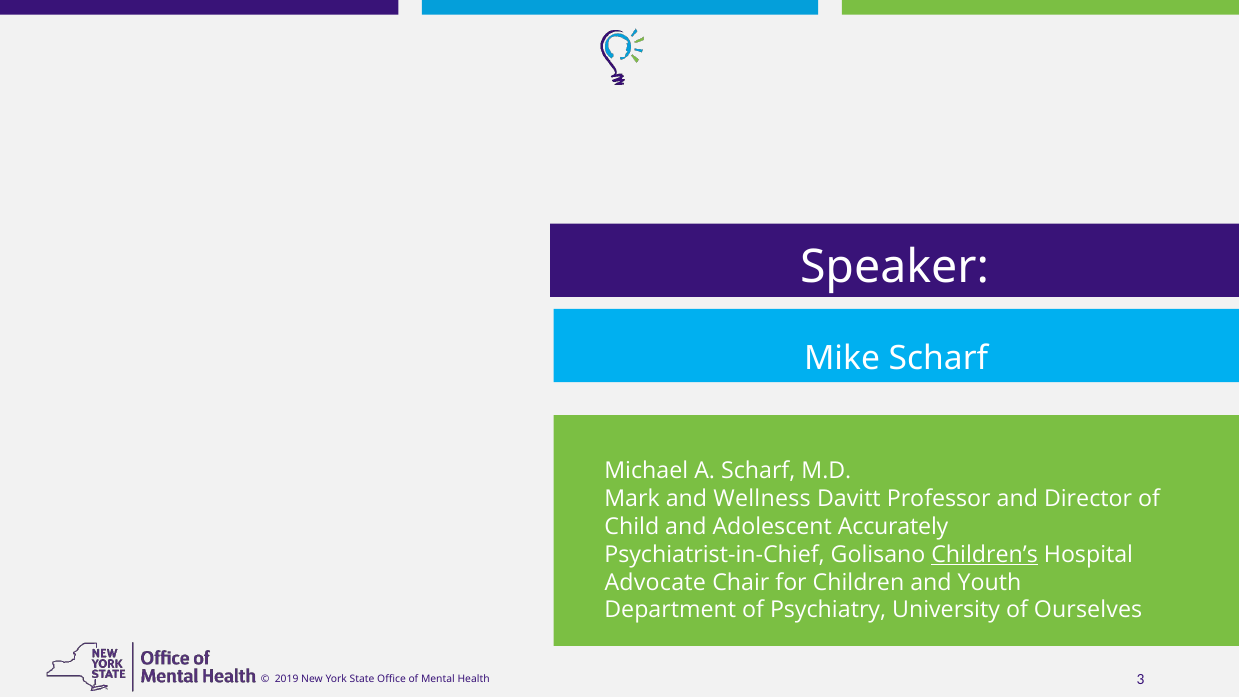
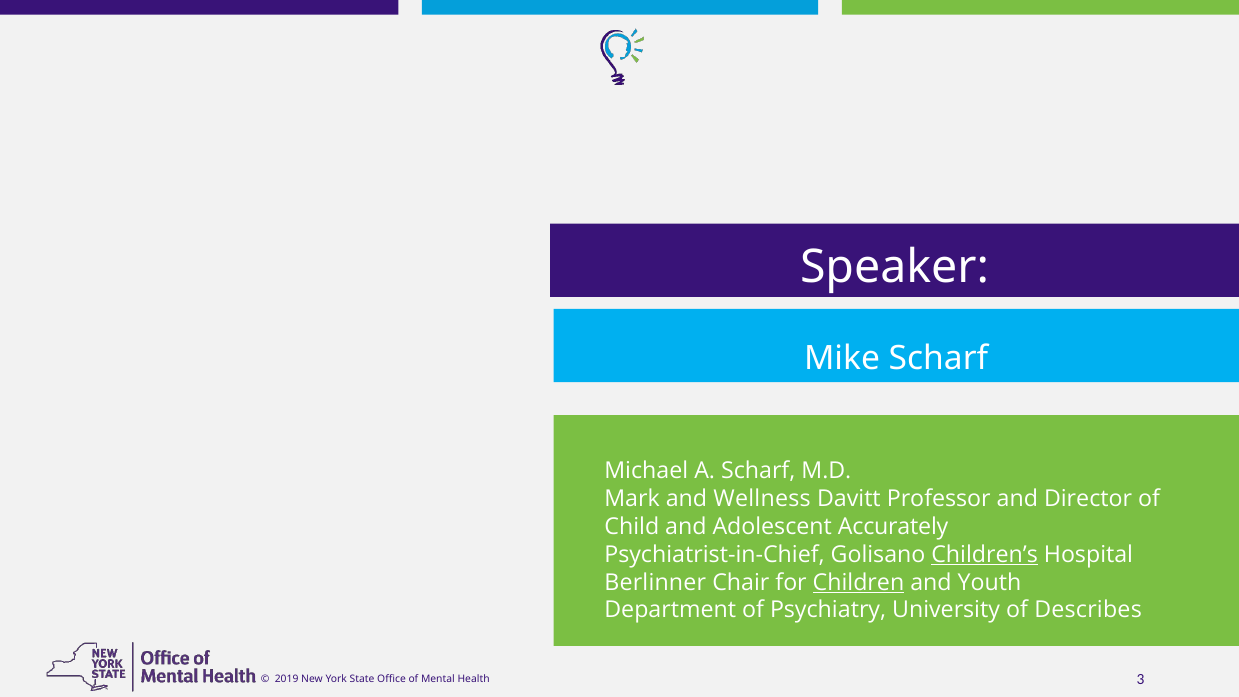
Advocate: Advocate -> Berlinner
Children underline: none -> present
Ourselves: Ourselves -> Describes
